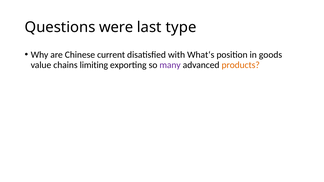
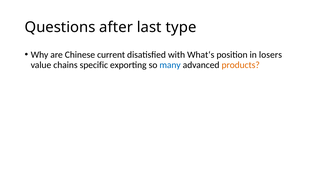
were: were -> after
goods: goods -> losers
limiting: limiting -> specific
many colour: purple -> blue
